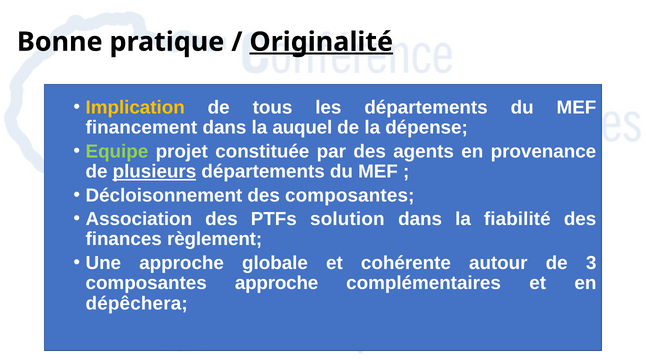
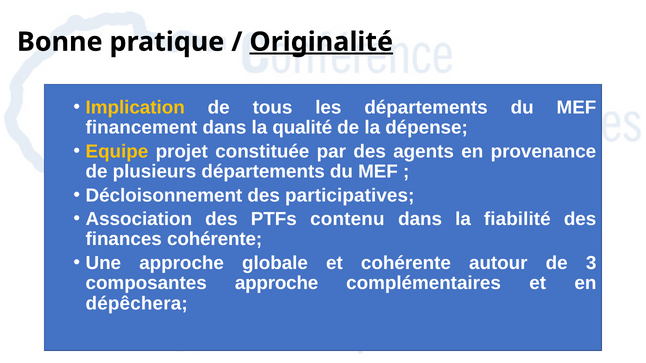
auquel: auquel -> qualité
Equipe colour: light green -> yellow
plusieurs underline: present -> none
des composantes: composantes -> participatives
solution: solution -> contenu
finances règlement: règlement -> cohérente
